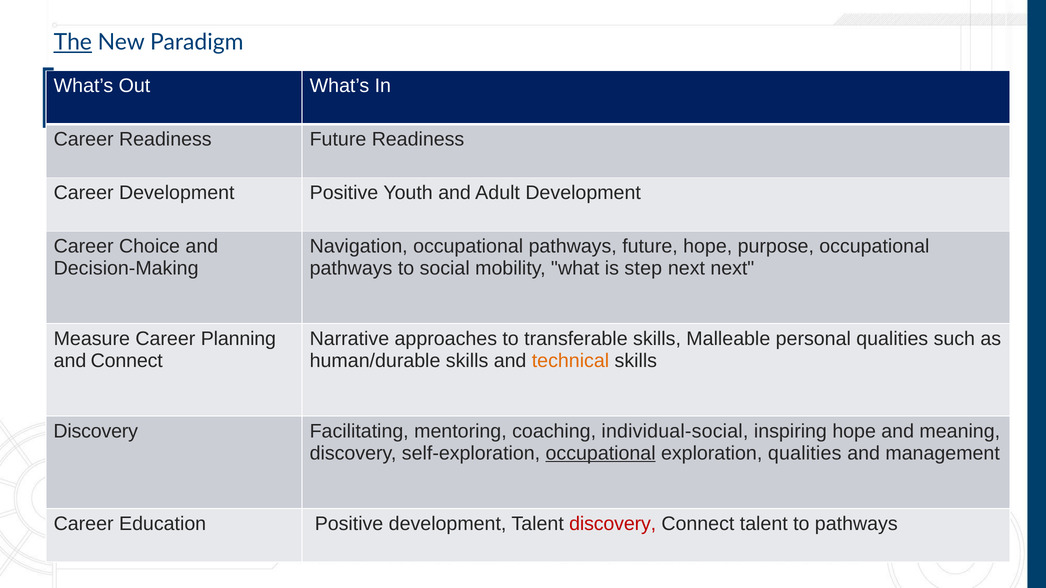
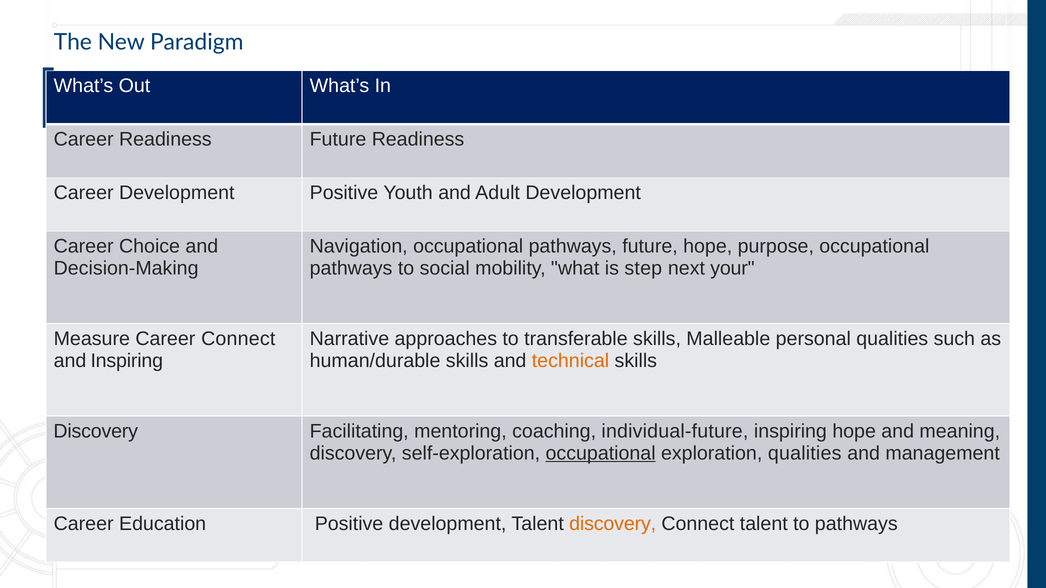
The underline: present -> none
next next: next -> your
Career Planning: Planning -> Connect
and Connect: Connect -> Inspiring
individual-social: individual-social -> individual-future
discovery at (613, 524) colour: red -> orange
